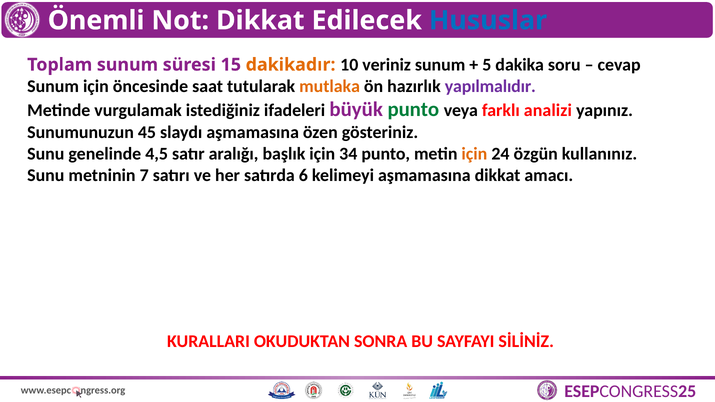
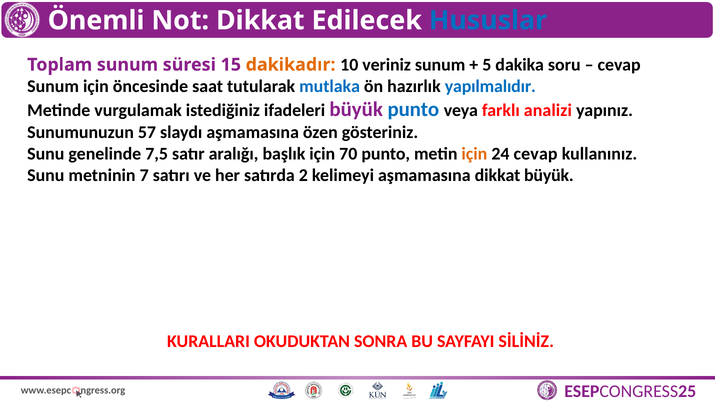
mutlaka colour: orange -> blue
yapılmalıdır colour: purple -> blue
punto at (413, 110) colour: green -> blue
45: 45 -> 57
4,5: 4,5 -> 7,5
34: 34 -> 70
24 özgün: özgün -> cevap
6: 6 -> 2
dikkat amacı: amacı -> büyük
